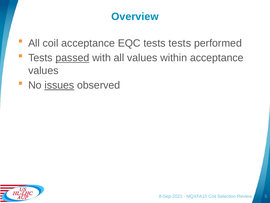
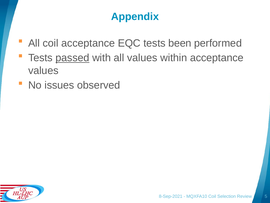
Overview: Overview -> Appendix
tests tests: tests -> been
issues underline: present -> none
